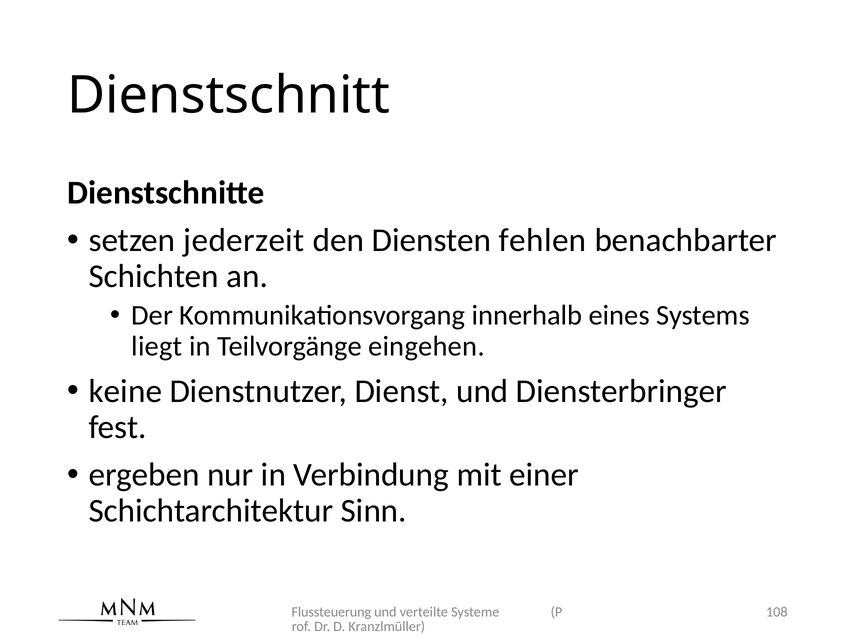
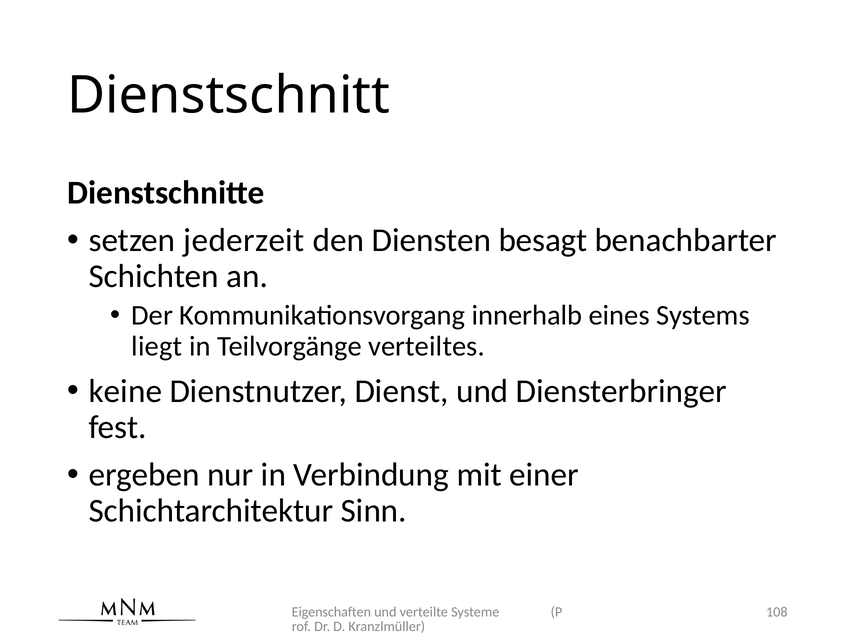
fehlen: fehlen -> besagt
eingehen: eingehen -> verteiltes
Flussteuerung: Flussteuerung -> Eigenschaften
